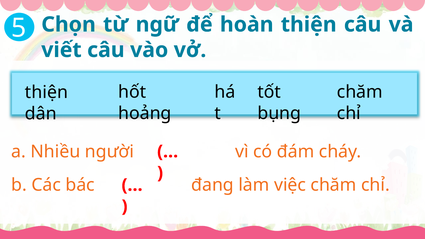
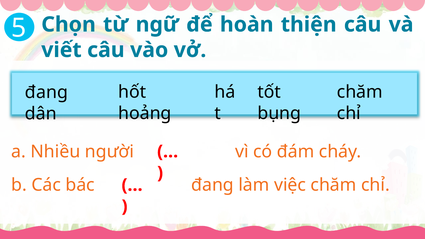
thiện at (47, 92): thiện -> đang
